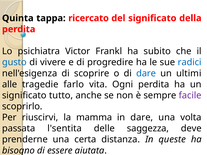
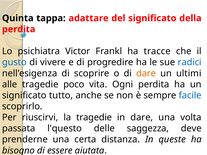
ricercato: ricercato -> adattare
subito: subito -> tracce
dare at (146, 73) colour: blue -> orange
farlo: farlo -> poco
facile colour: purple -> blue
la mamma: mamma -> tragedie
l'sentita: l'sentita -> l'questo
